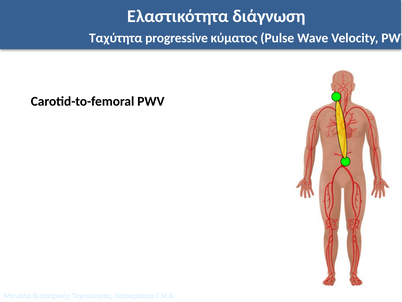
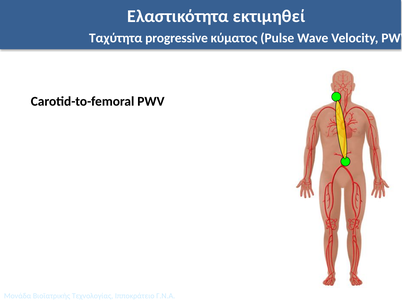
διάγνωση: διάγνωση -> εκτιμηθεί
